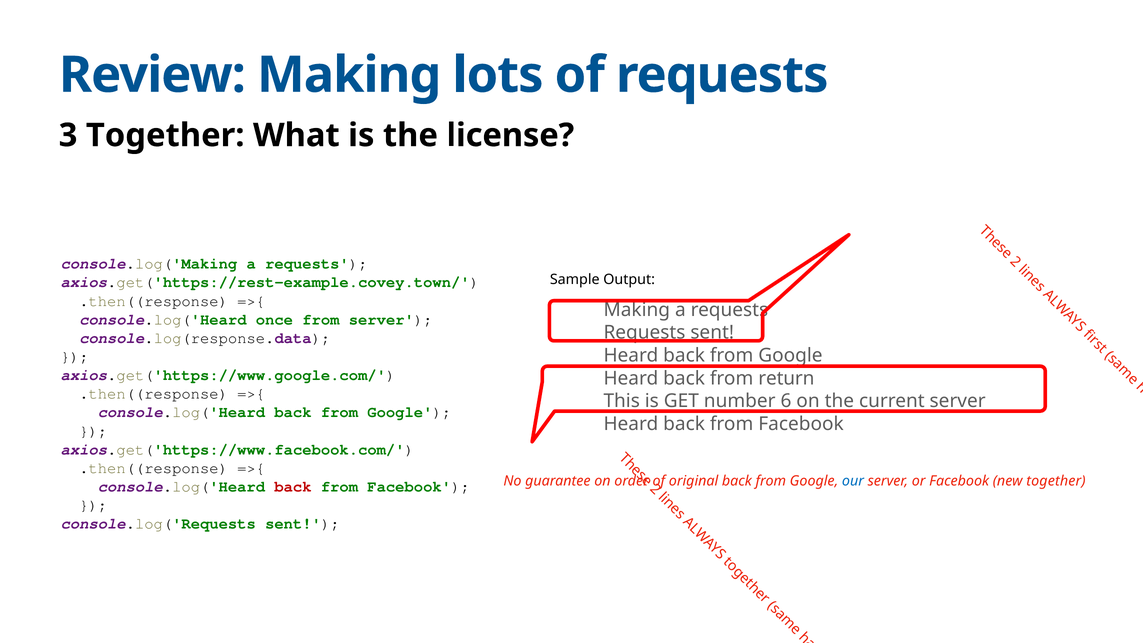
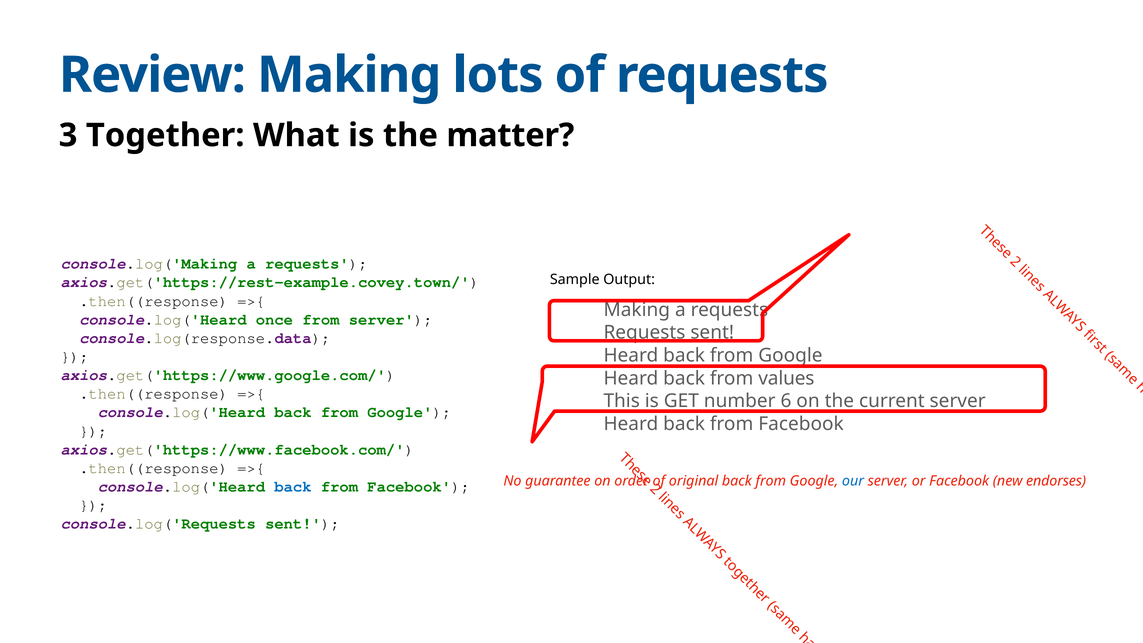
license: license -> matter
return: return -> values
new together: together -> endorses
back at (293, 487) colour: red -> blue
